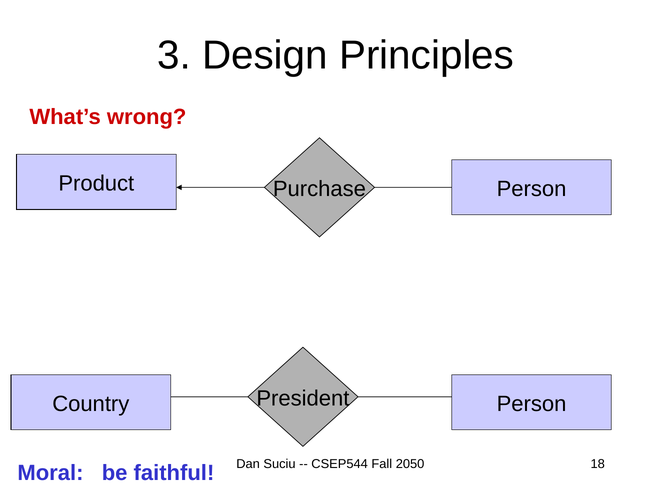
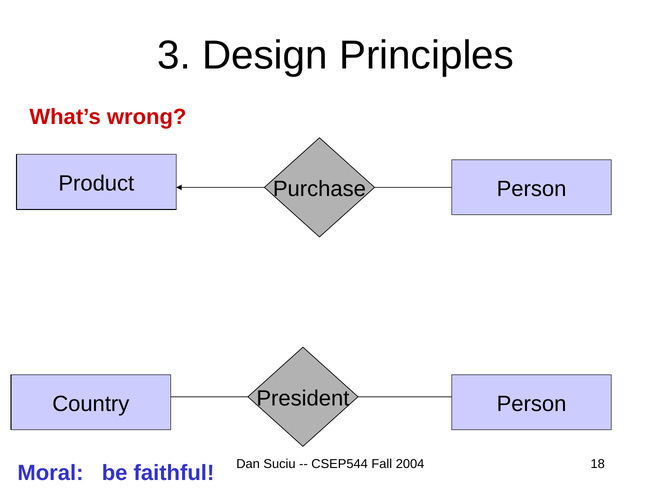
2050: 2050 -> 2004
